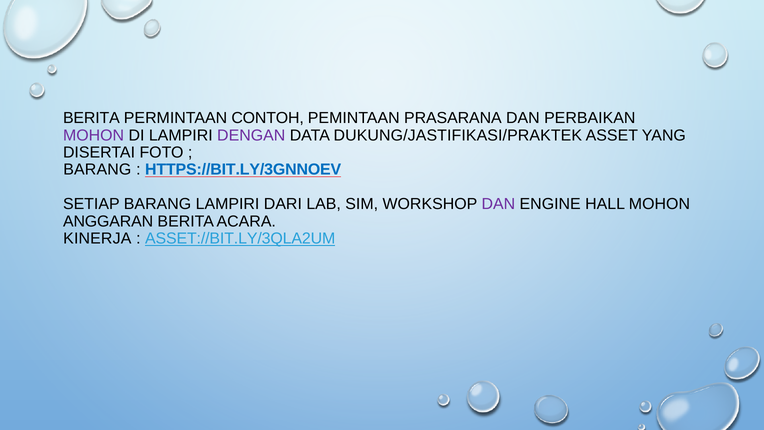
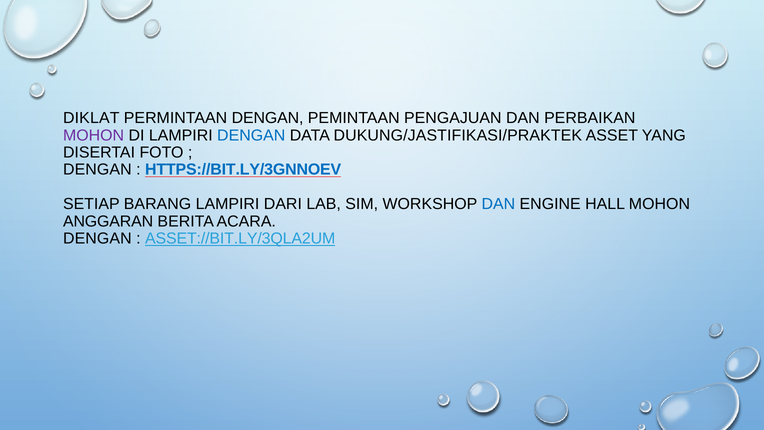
BERITA at (91, 118): BERITA -> DIKLAT
PERMINTAAN CONTOH: CONTOH -> DENGAN
PRASARANA: PRASARANA -> PENGAJUAN
DENGAN at (251, 135) colour: purple -> blue
BARANG at (97, 170): BARANG -> DENGAN
DAN at (498, 204) colour: purple -> blue
KINERJA at (97, 238): KINERJA -> DENGAN
